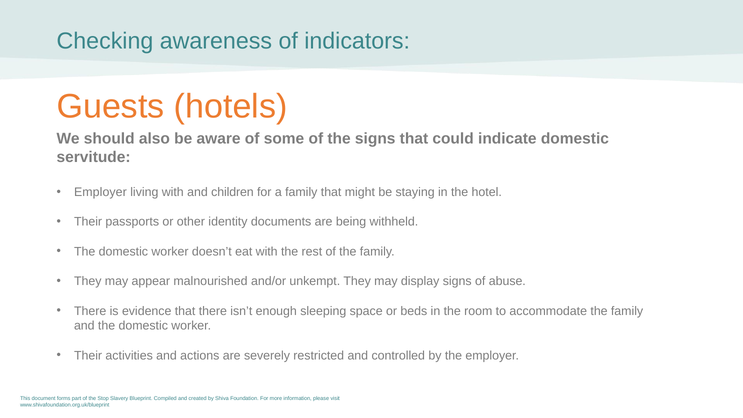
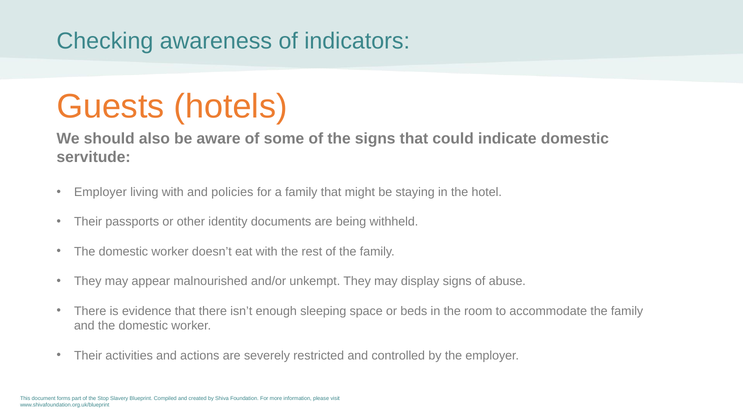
children: children -> policies
